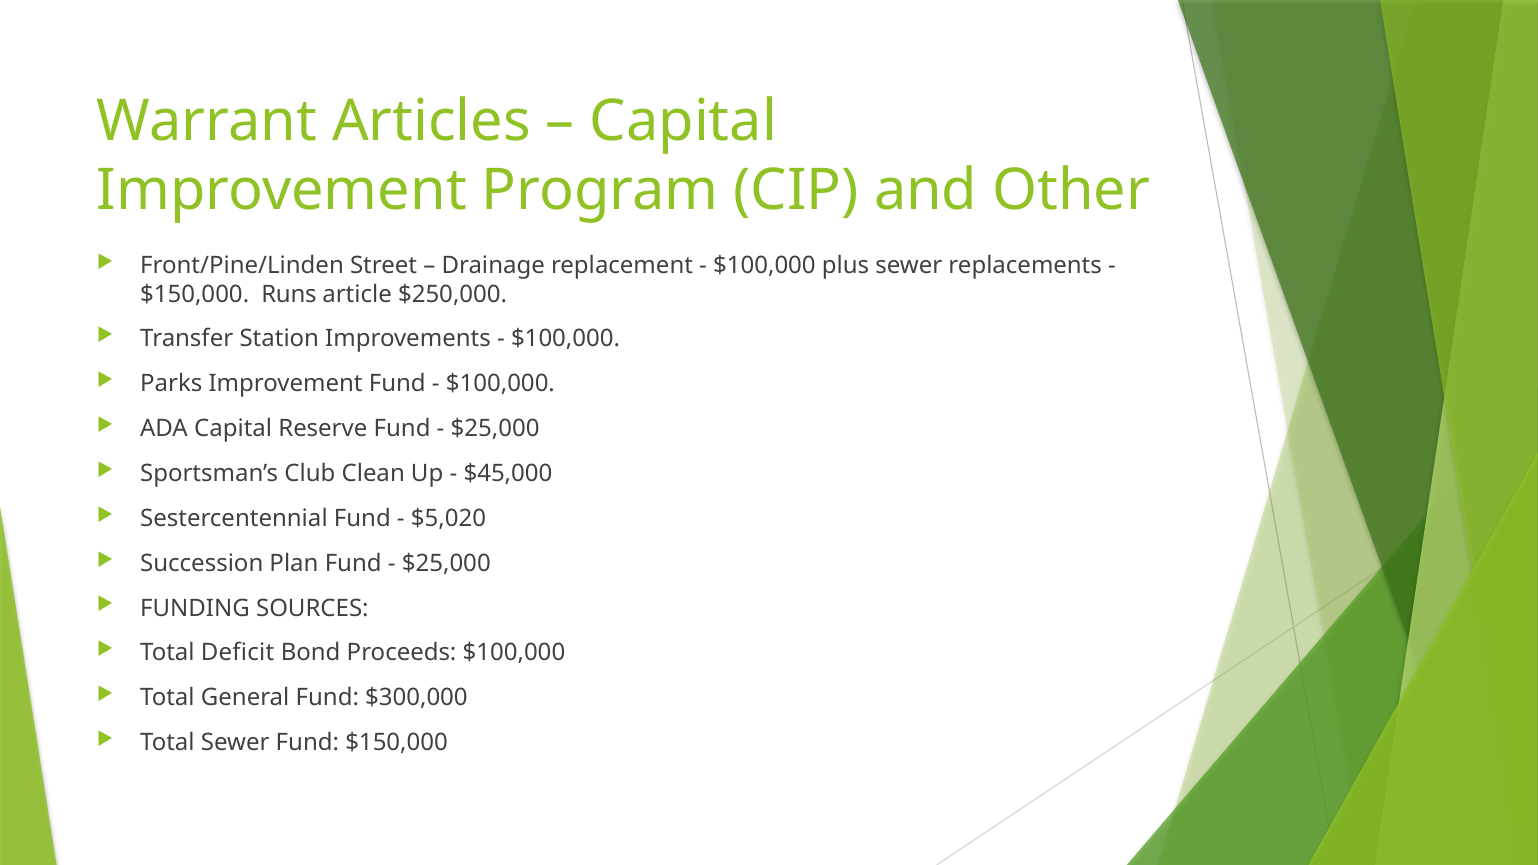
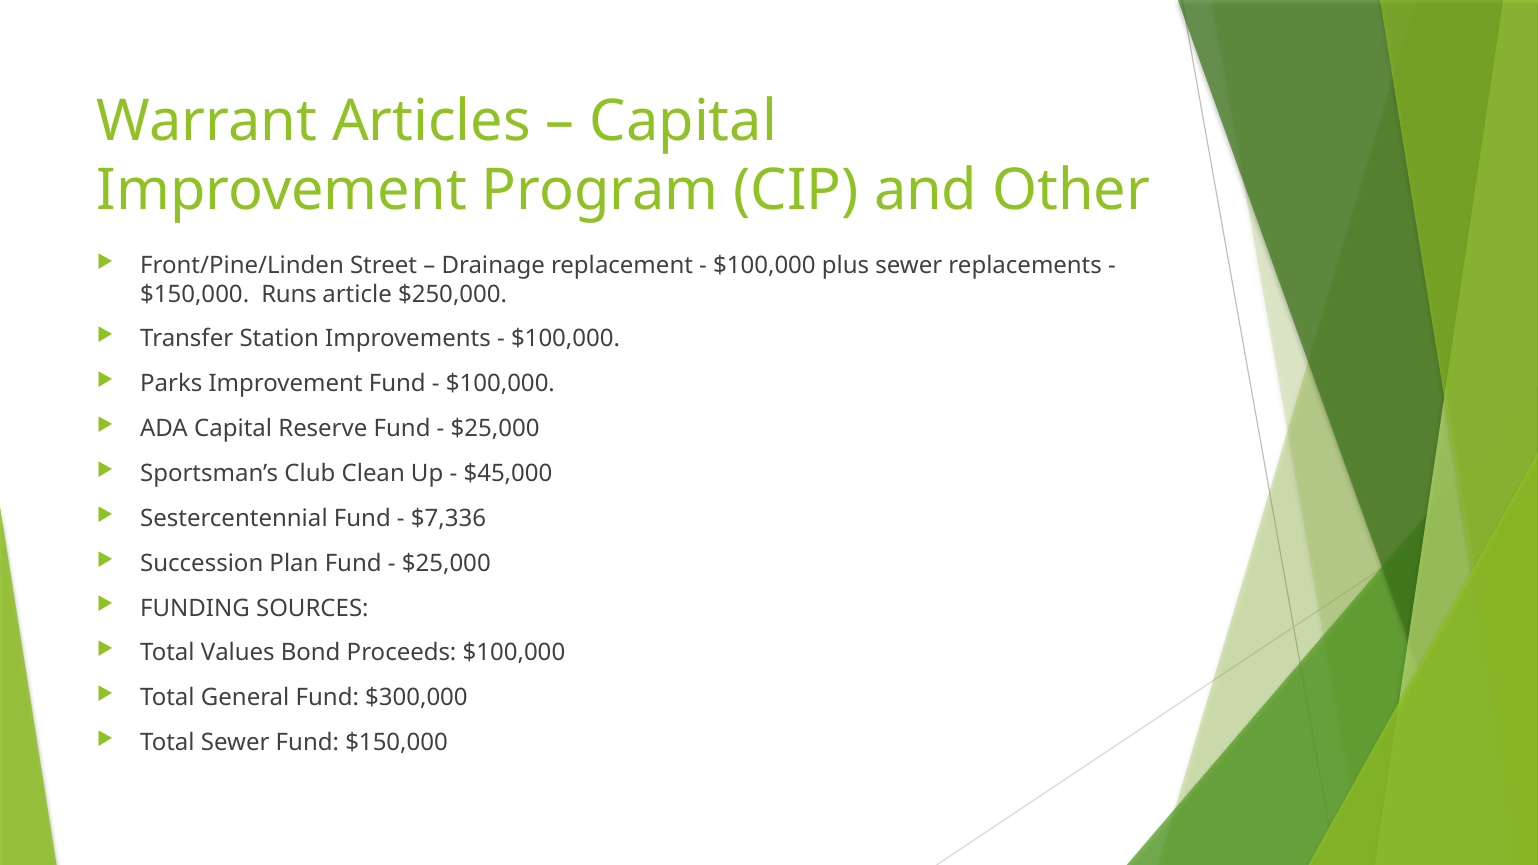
$5,020: $5,020 -> $7,336
Deficit: Deficit -> Values
